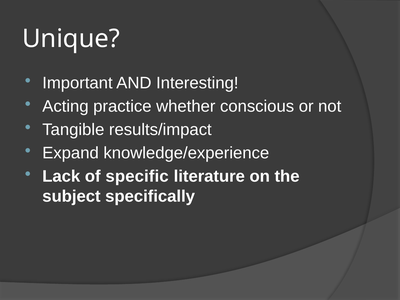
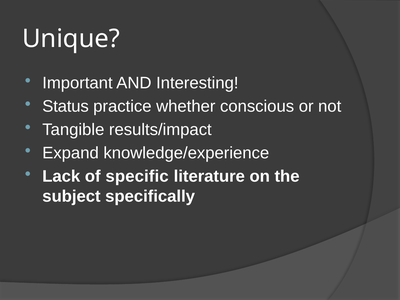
Acting: Acting -> Status
